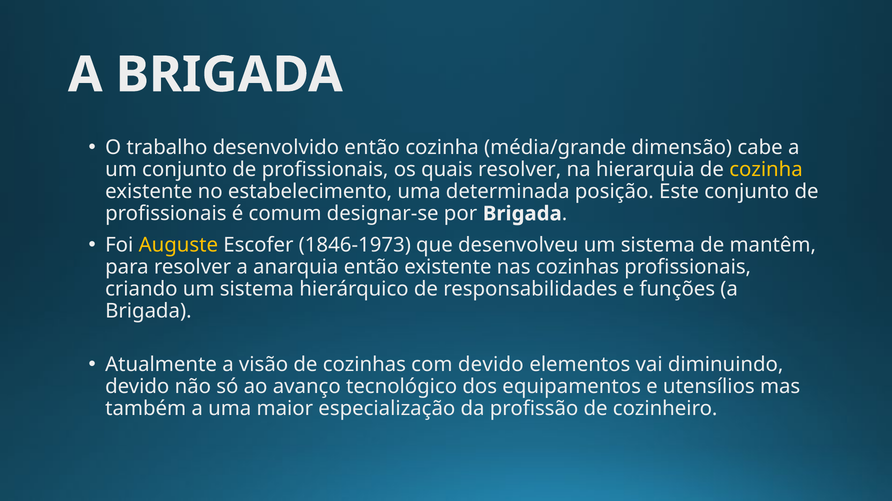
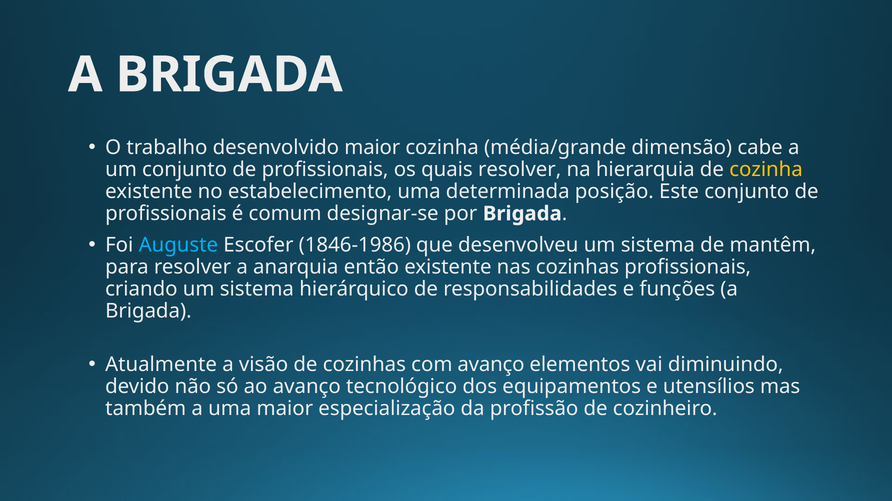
desenvolvido então: então -> maior
Auguste colour: yellow -> light blue
1846-1973: 1846-1973 -> 1846-1986
com devido: devido -> avanço
